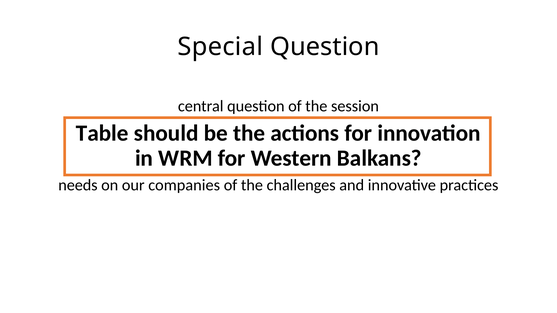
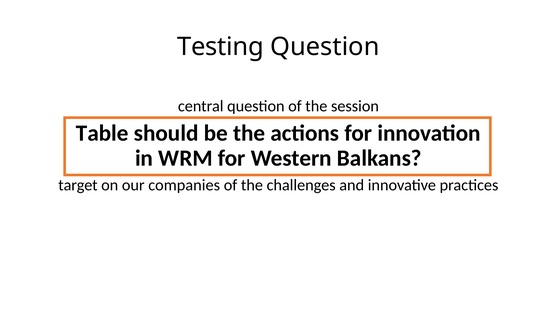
Special: Special -> Testing
needs: needs -> target
